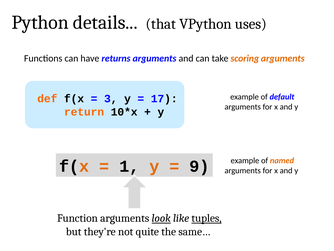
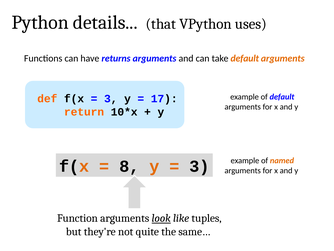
take scoring: scoring -> default
1: 1 -> 8
9 at (199, 166): 9 -> 3
tuples underline: present -> none
